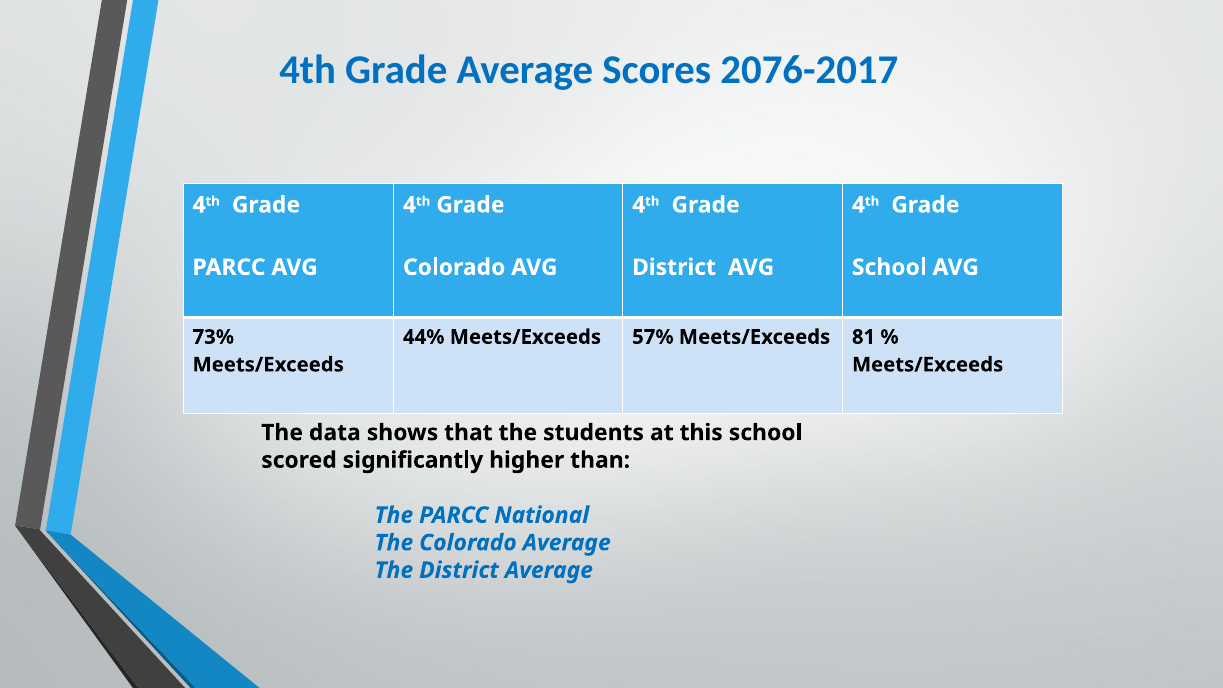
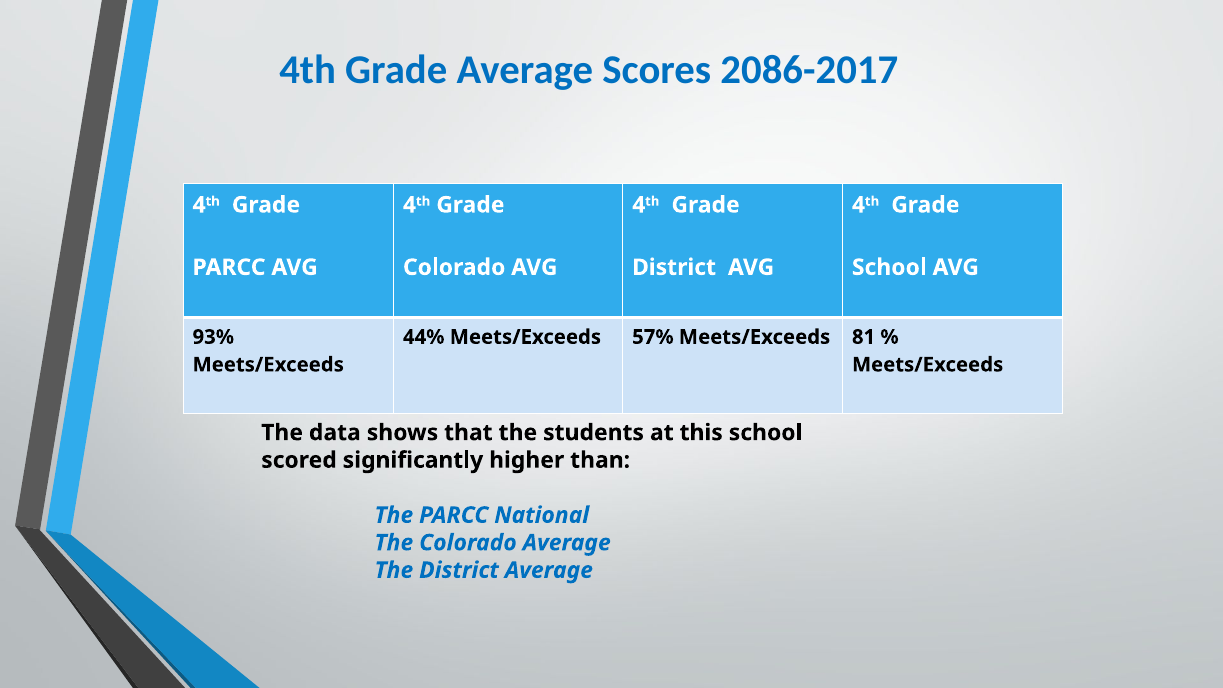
2076-2017: 2076-2017 -> 2086-2017
73%: 73% -> 93%
